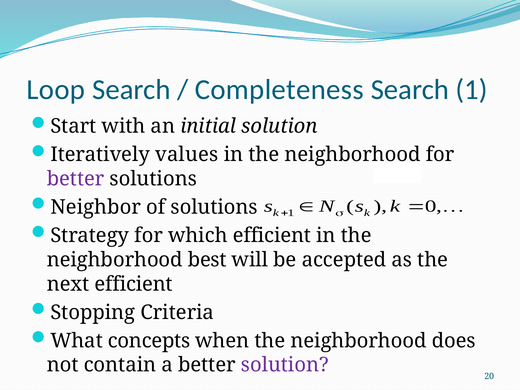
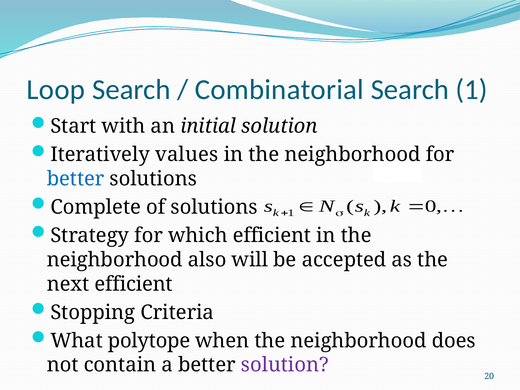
Completeness: Completeness -> Combinatorial
better at (76, 179) colour: purple -> blue
Neighbor: Neighbor -> Complete
best: best -> also
concepts: concepts -> polytope
